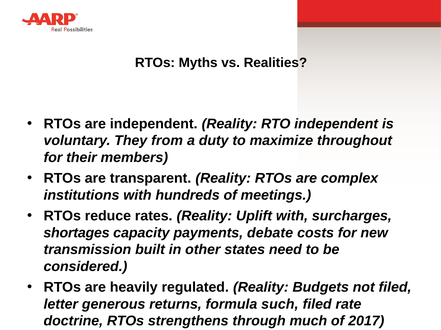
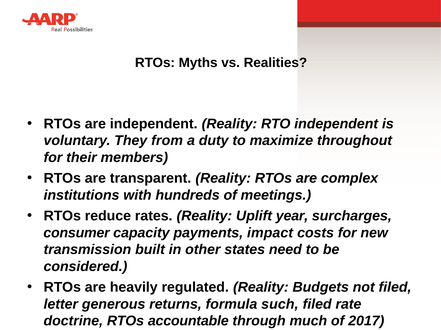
Uplift with: with -> year
shortages: shortages -> consumer
debate: debate -> impact
strengthens: strengthens -> accountable
